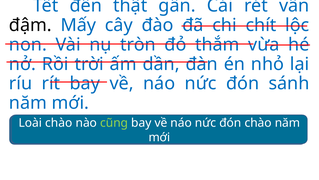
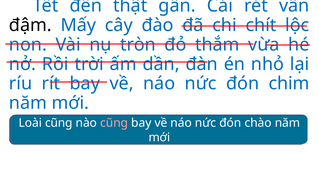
sánh: sánh -> chim
Loài chào: chào -> cũng
cũng at (114, 123) colour: light green -> pink
